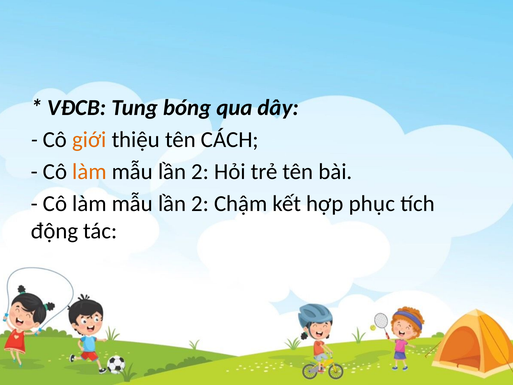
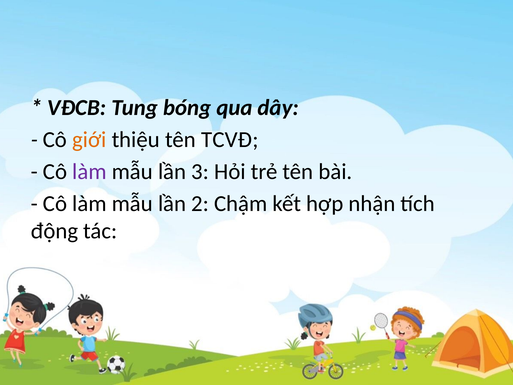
CÁCH: CÁCH -> TCVĐ
làm at (89, 172) colour: orange -> purple
2 at (200, 172): 2 -> 3
phục: phục -> nhận
